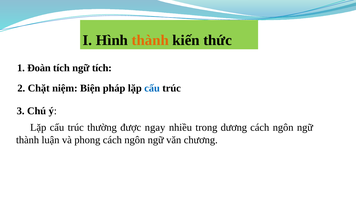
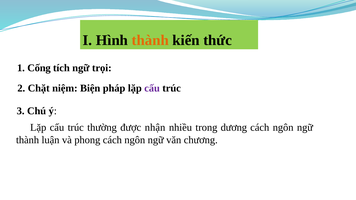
Đoàn: Đoàn -> Cống
ngữ tích: tích -> trọi
cấu at (152, 88) colour: blue -> purple
ngay: ngay -> nhận
